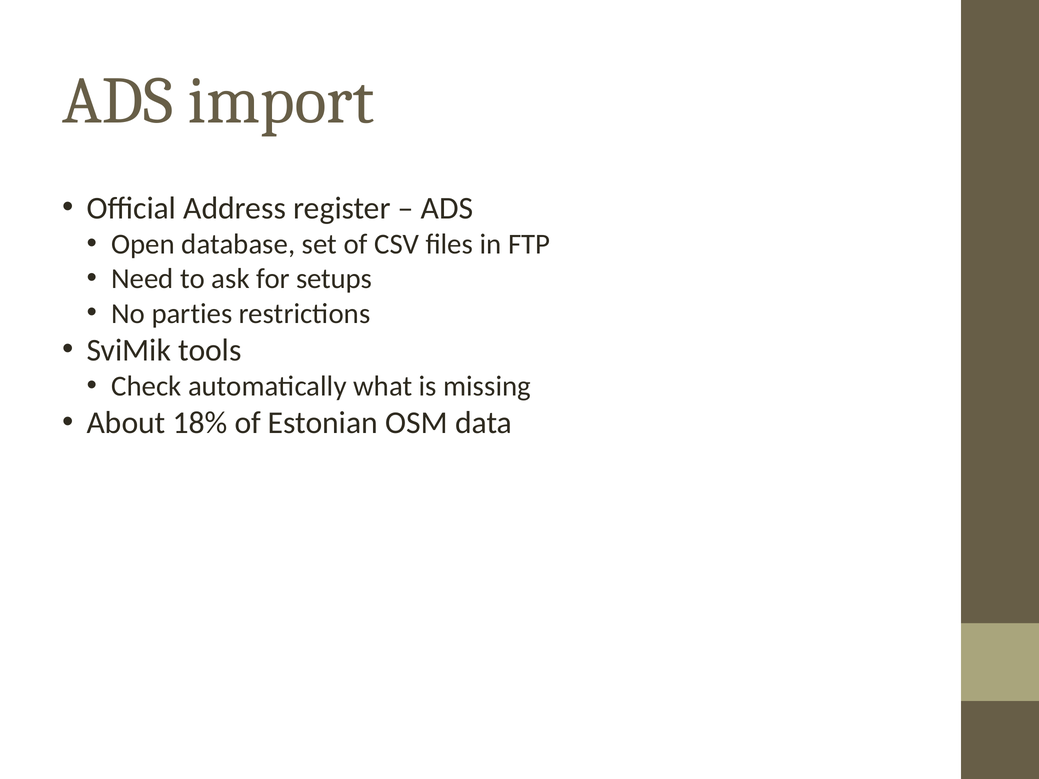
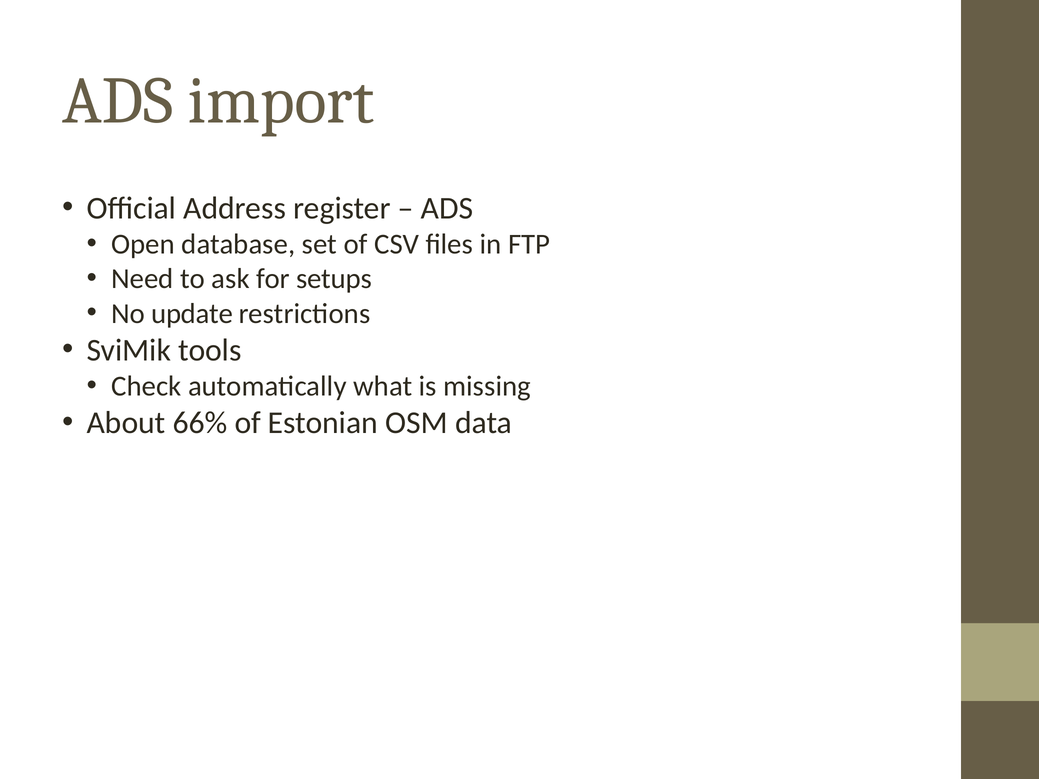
parties: parties -> update
18%: 18% -> 66%
